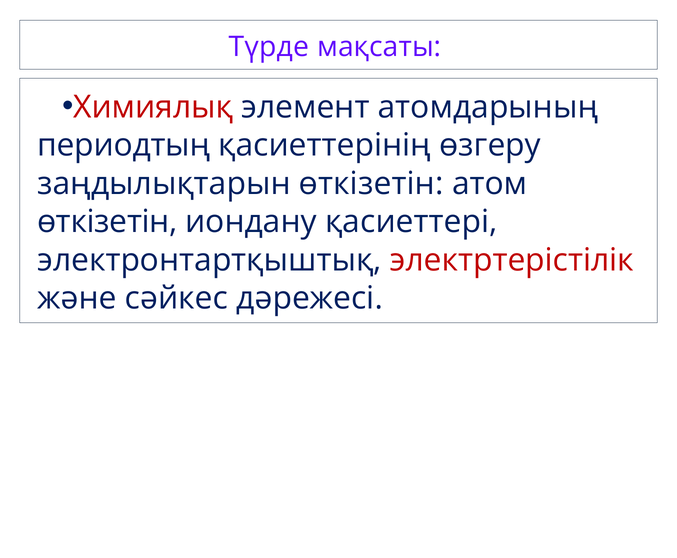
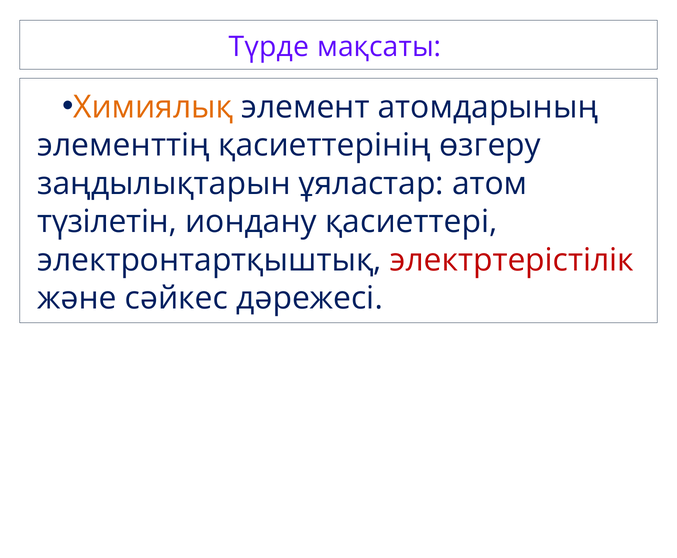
Химиялық colour: red -> orange
периодтың: периодтың -> элементтің
заңдылықтарын өткізетін: өткізетін -> ұяластар
өткізетін at (107, 222): өткізетін -> түзілетін
